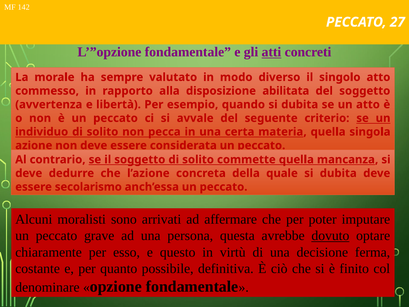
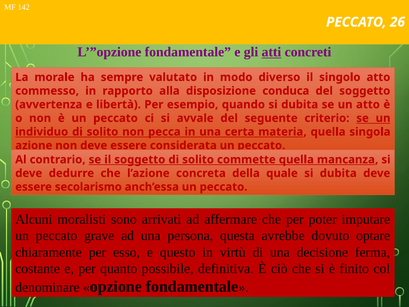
27: 27 -> 26
abilitata: abilitata -> conduca
dovuto underline: present -> none
